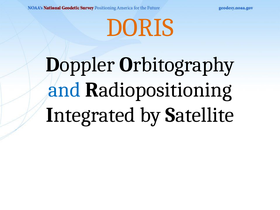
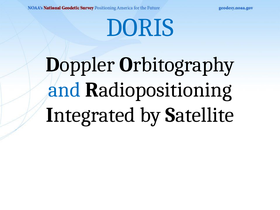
DORIS colour: orange -> blue
